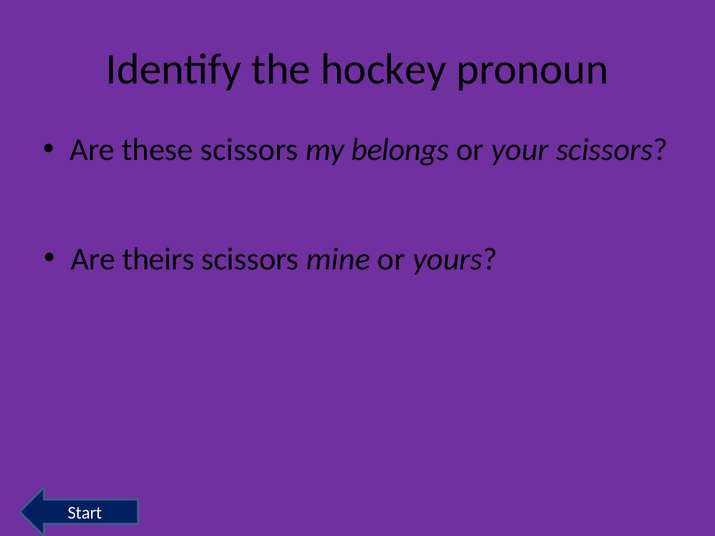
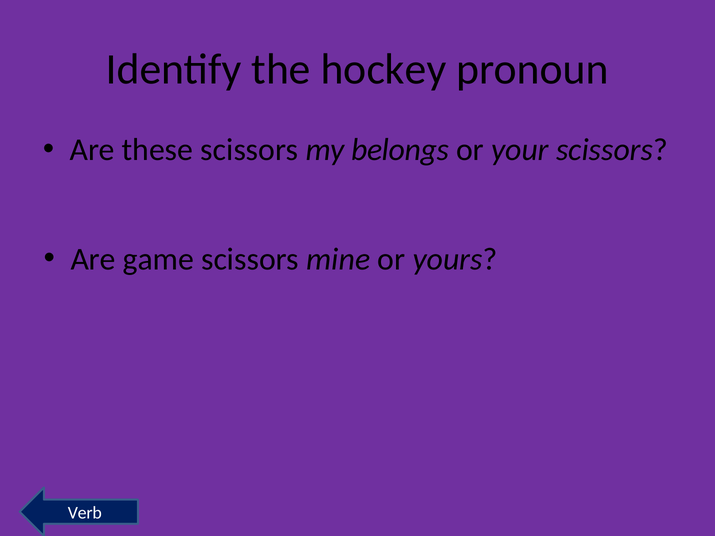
theirs: theirs -> game
Start: Start -> Verb
